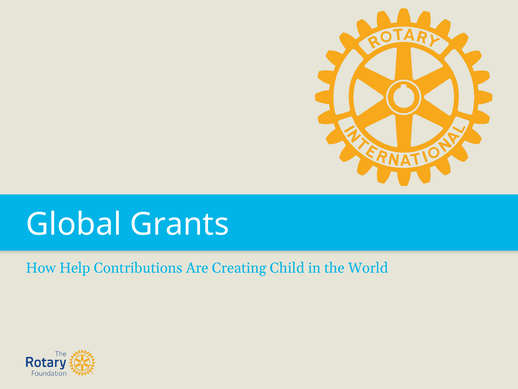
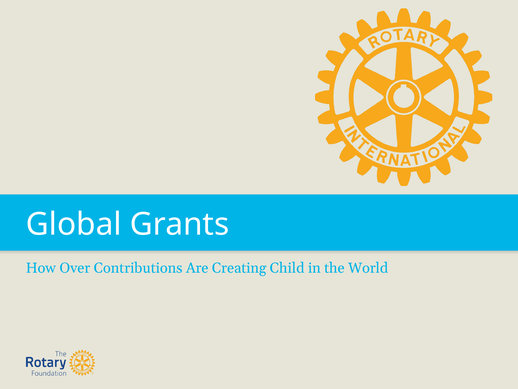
Help: Help -> Over
